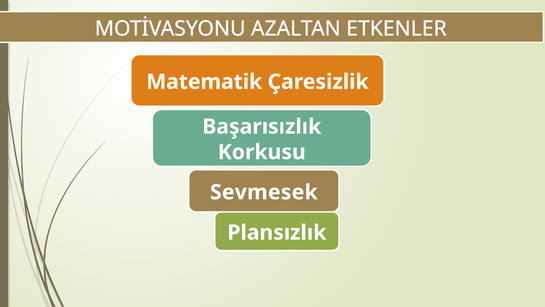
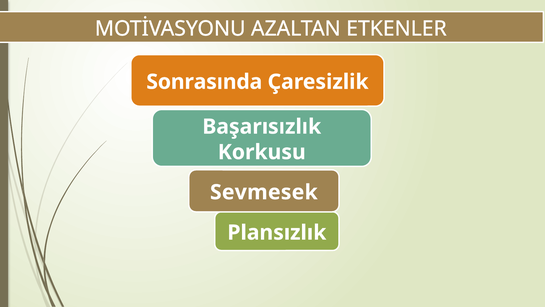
Matematik: Matematik -> Sonrasında
